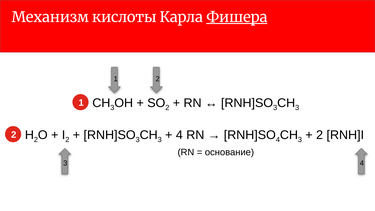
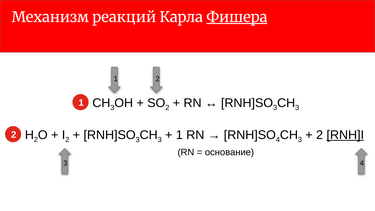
кислоты: кислоты -> реакций
4 at (179, 135): 4 -> 1
RNH]I underline: none -> present
